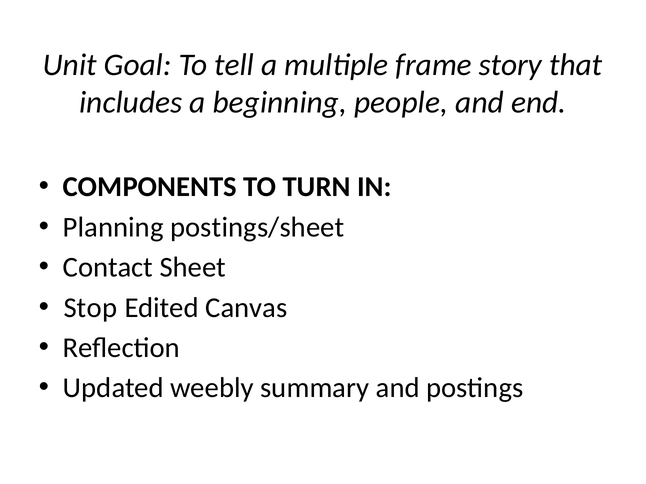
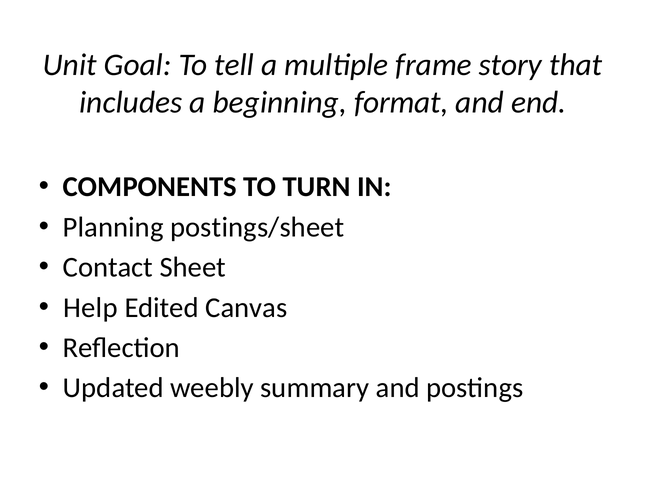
people: people -> format
Stop: Stop -> Help
